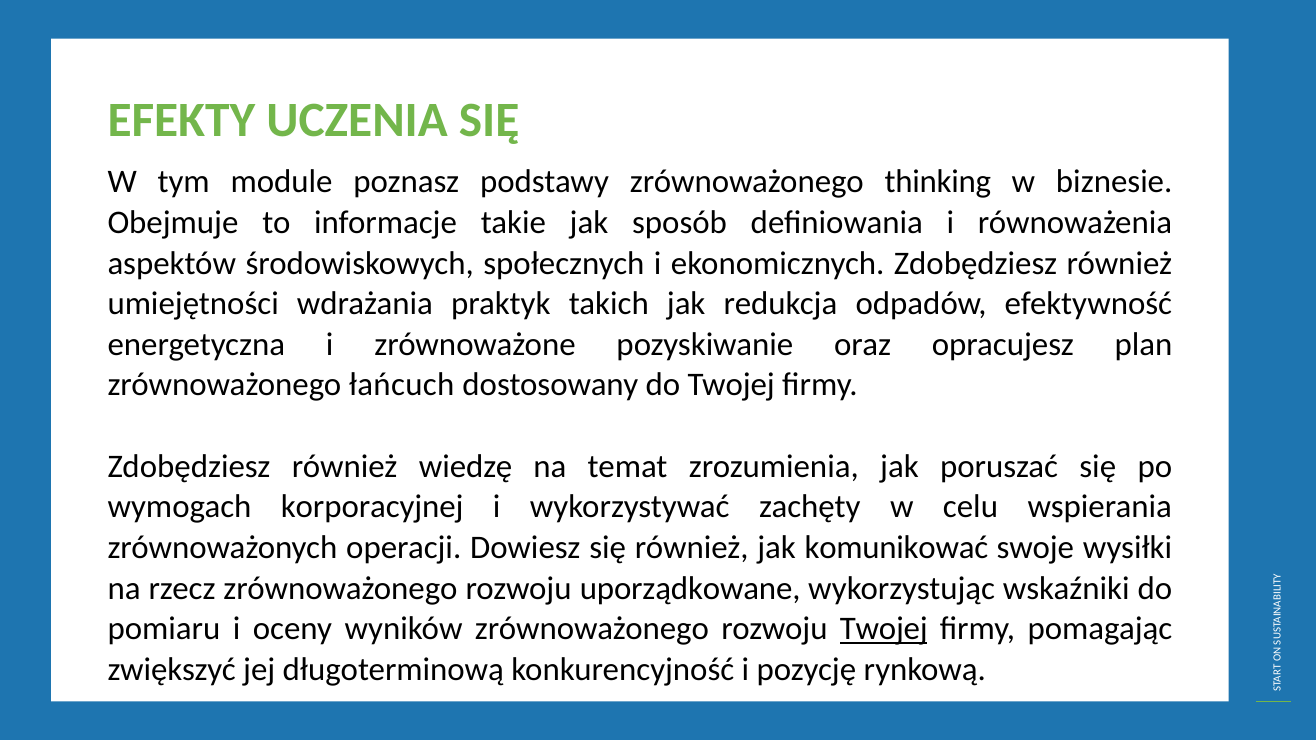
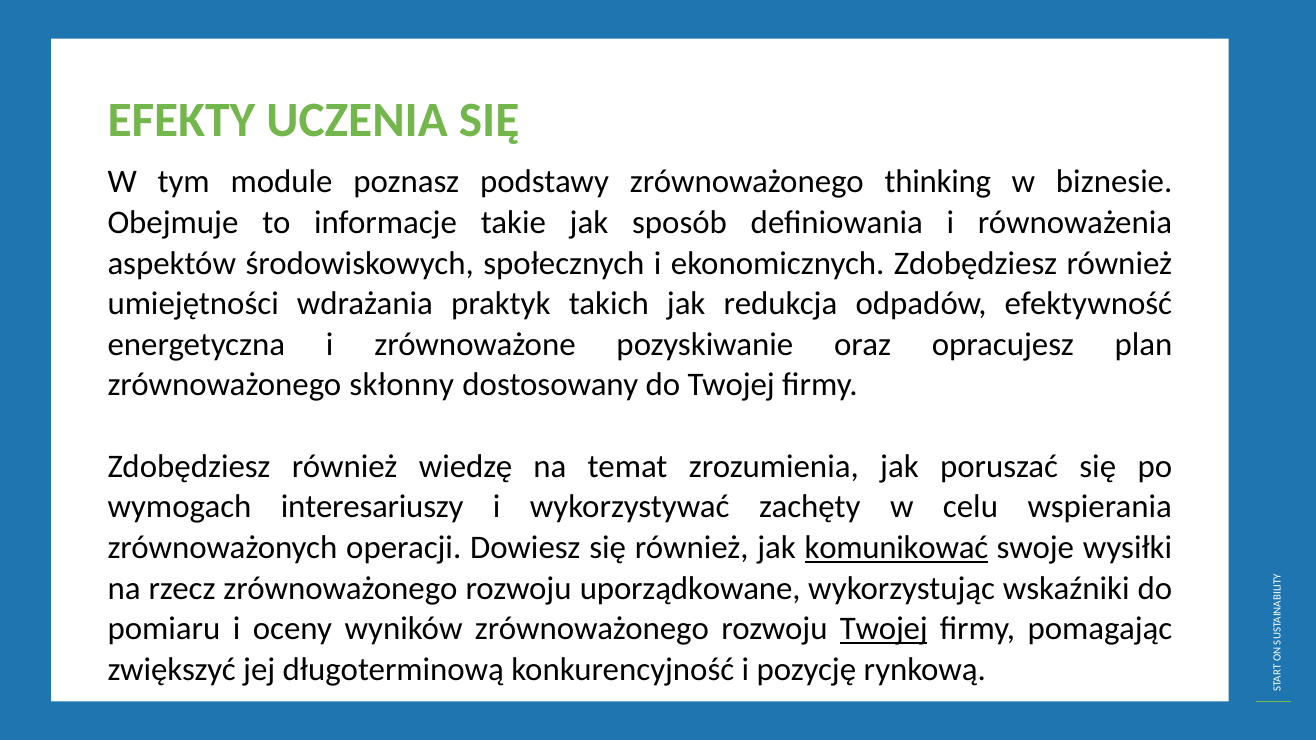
łańcuch: łańcuch -> skłonny
korporacyjnej: korporacyjnej -> interesariuszy
komunikować underline: none -> present
